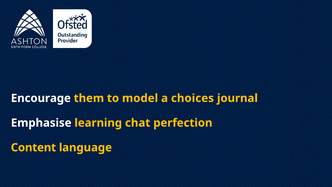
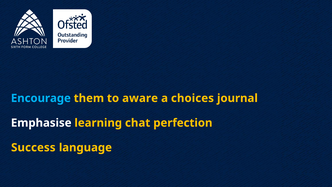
Encourage colour: white -> light blue
model: model -> aware
Content: Content -> Success
